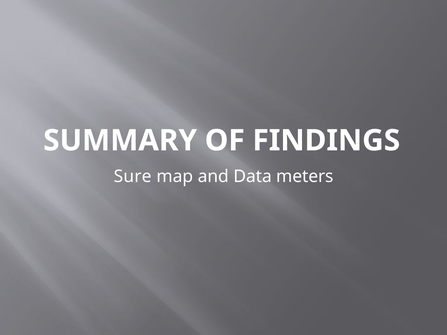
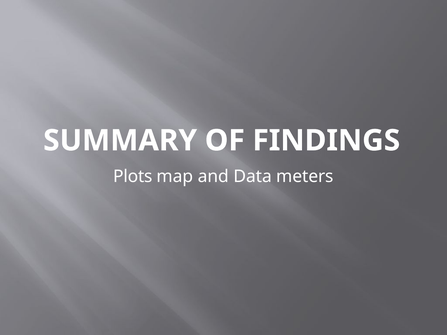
Sure: Sure -> Plots
